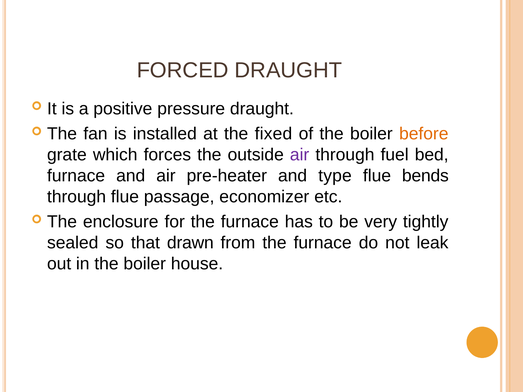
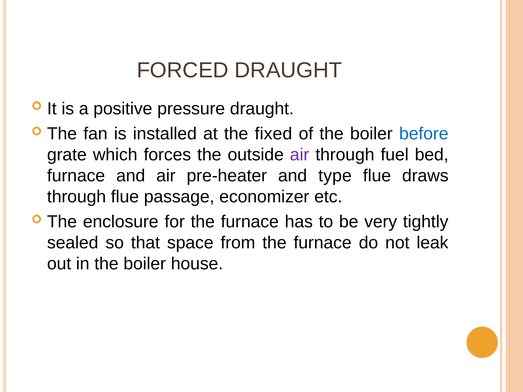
before colour: orange -> blue
bends: bends -> draws
drawn: drawn -> space
